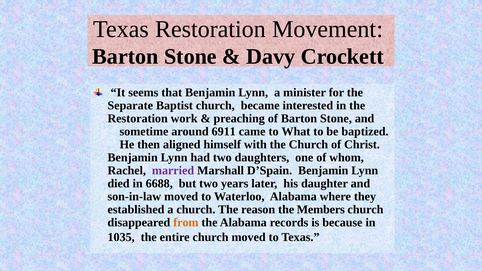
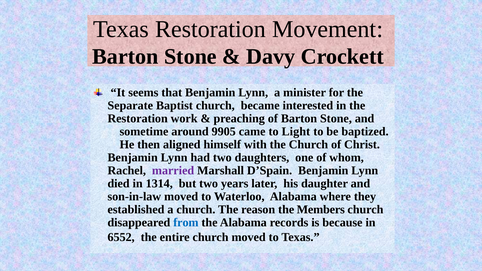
6911: 6911 -> 9905
What: What -> Light
6688: 6688 -> 1314
from colour: orange -> blue
1035: 1035 -> 6552
